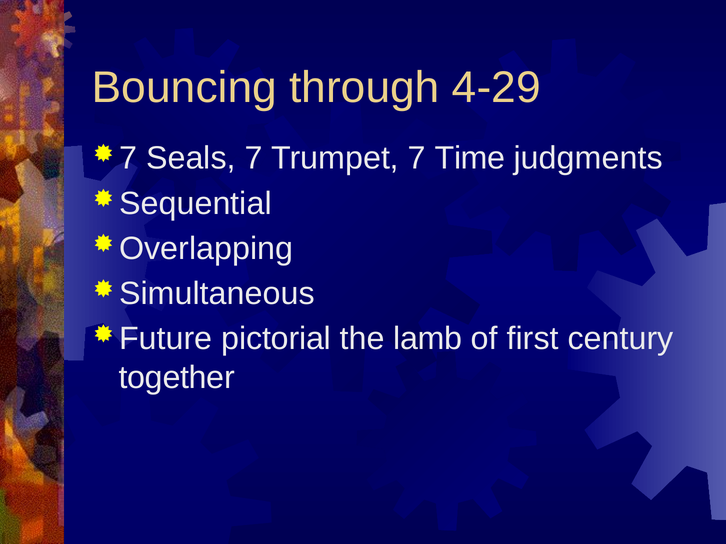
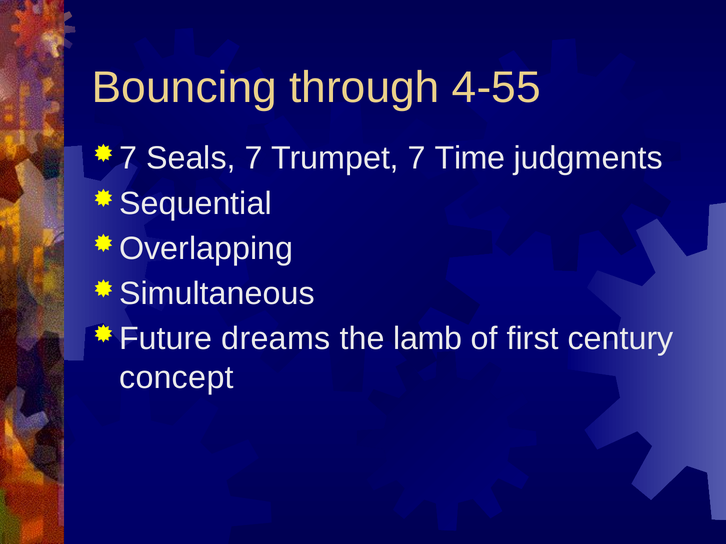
4-29: 4-29 -> 4-55
pictorial: pictorial -> dreams
together: together -> concept
